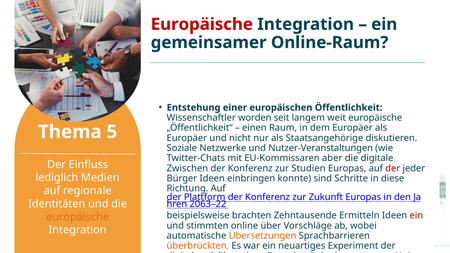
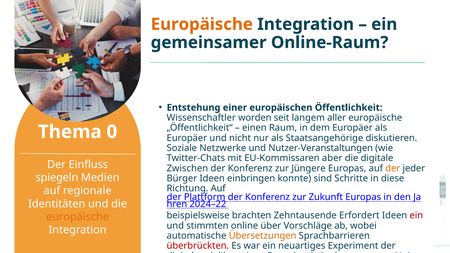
Europäische at (202, 24) colour: red -> orange
weit: weit -> aller
5: 5 -> 0
Studien: Studien -> Jüngere
der at (393, 168) colour: red -> orange
lediglich: lediglich -> spiegeln
2063–22: 2063–22 -> 2024–22
Ermitteln: Ermitteln -> Erfordert
überbrückten colour: orange -> red
